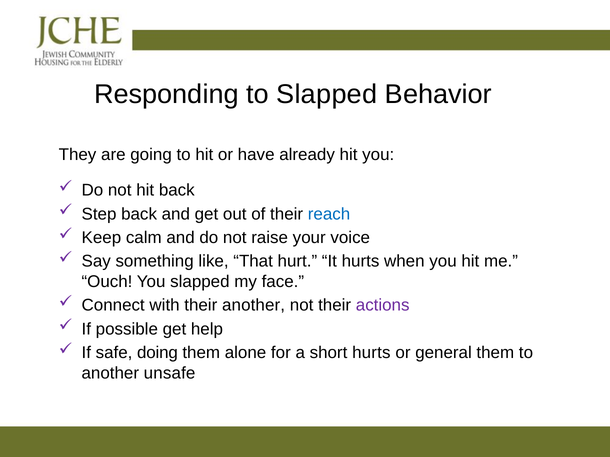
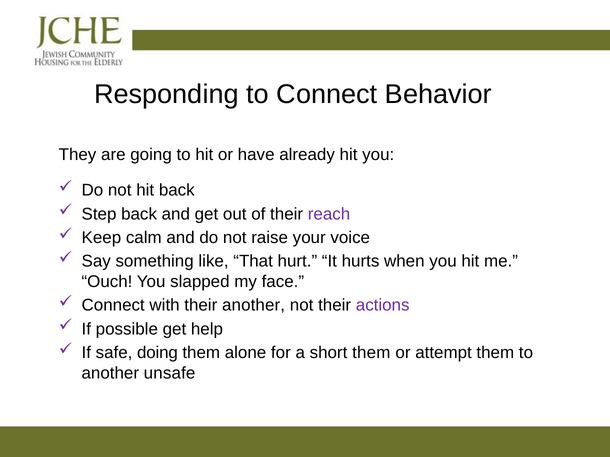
to Slapped: Slapped -> Connect
reach colour: blue -> purple
short hurts: hurts -> them
general: general -> attempt
